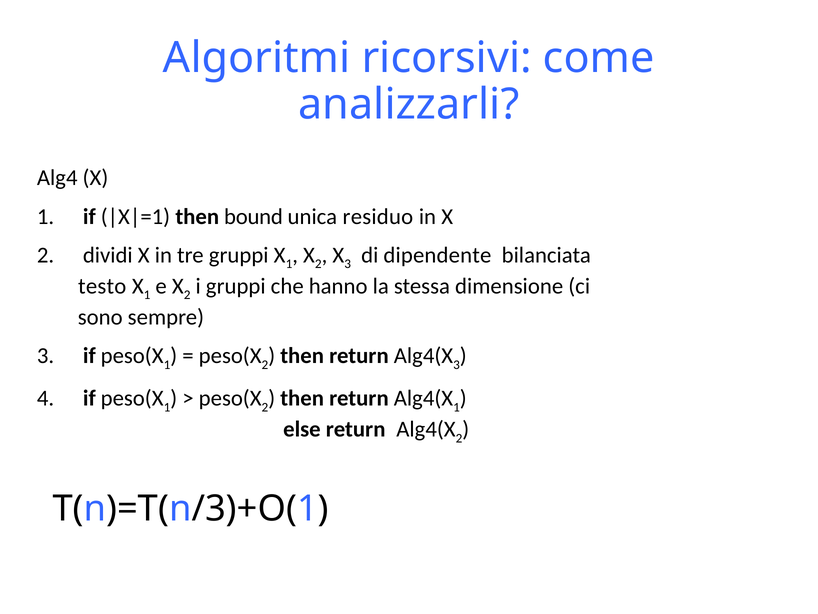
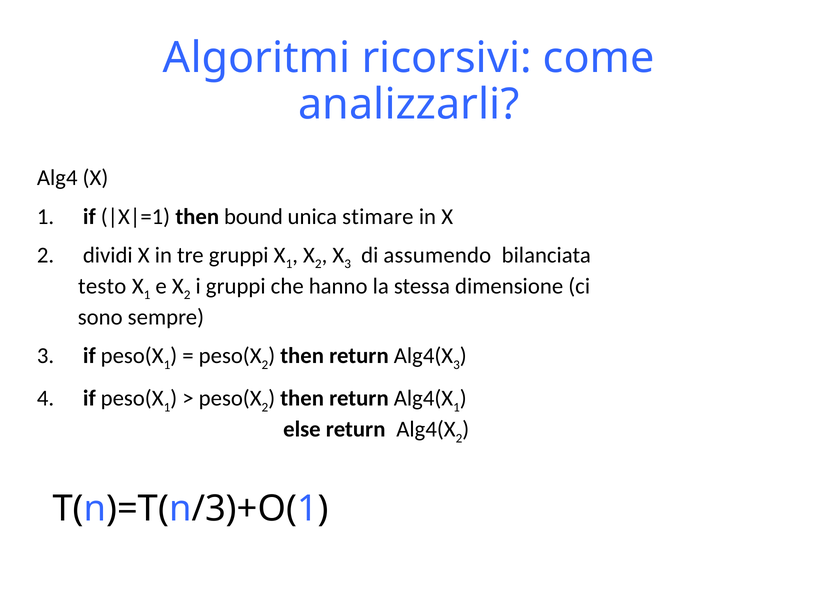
residuo: residuo -> stimare
dipendente: dipendente -> assumendo
